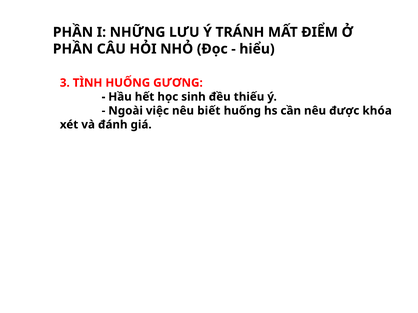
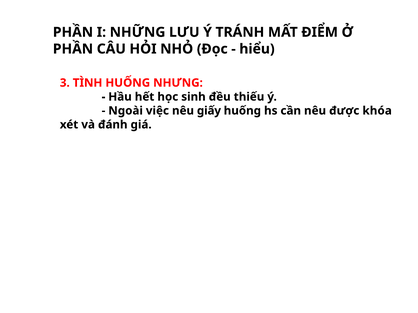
GƯƠNG: GƯƠNG -> NHƯNG
biết: biết -> giấy
